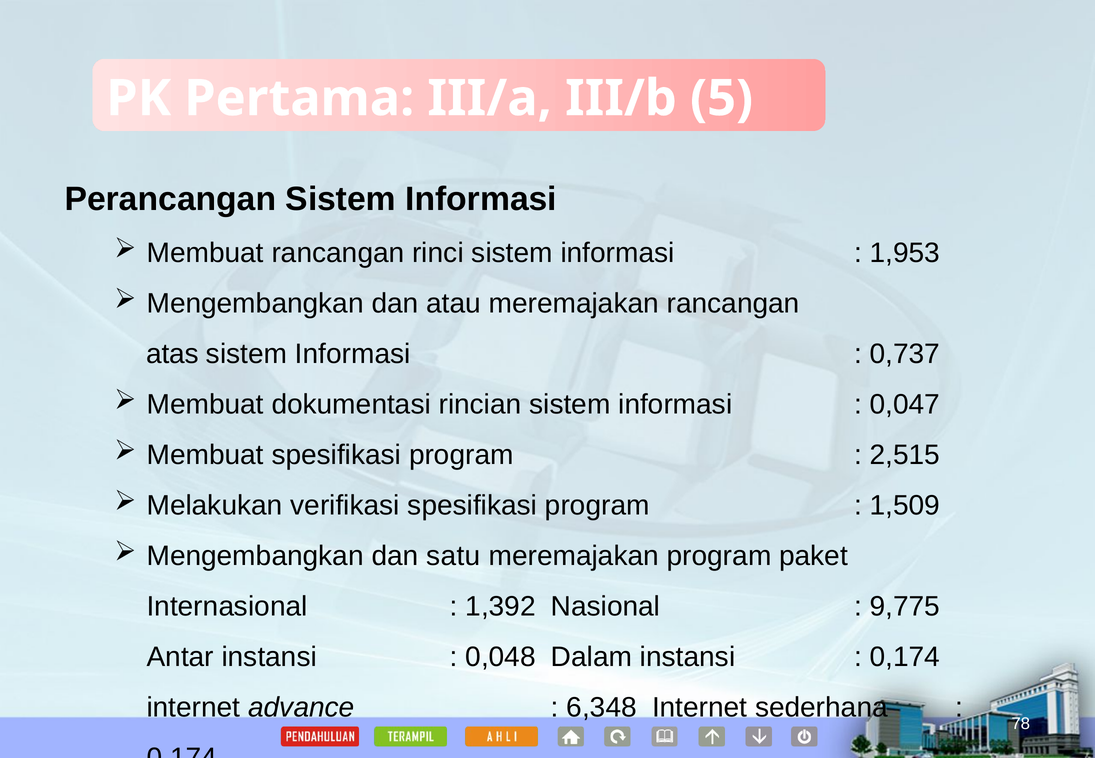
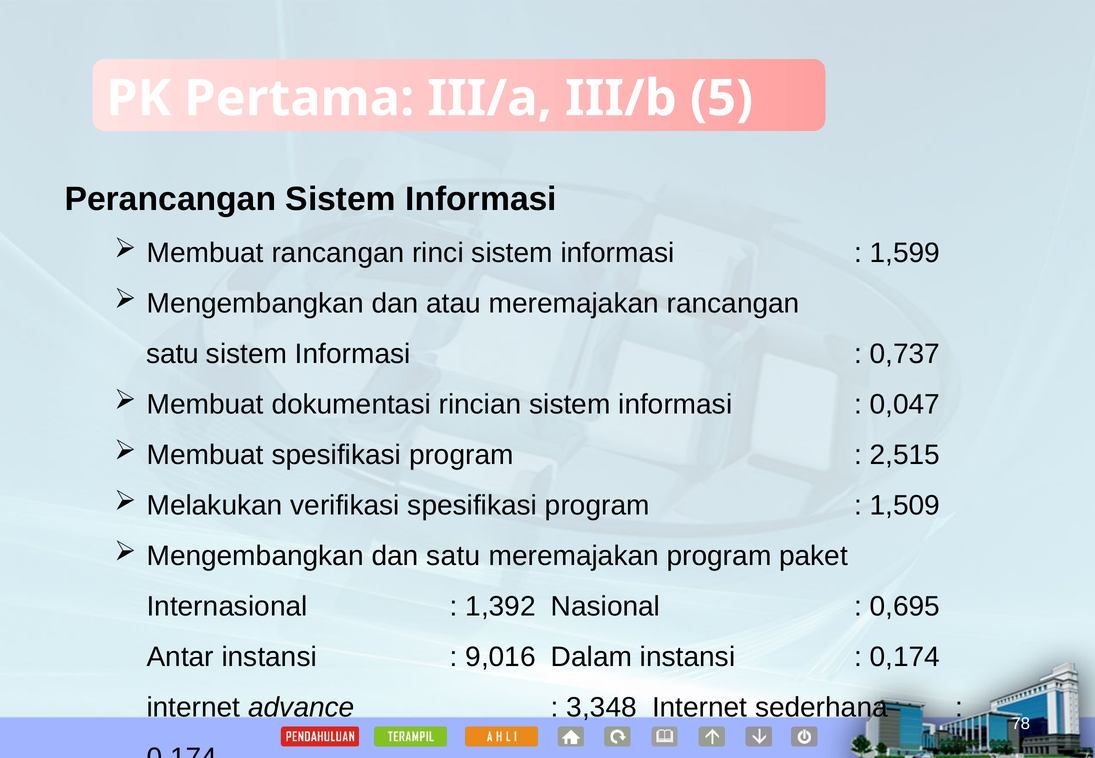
1,953: 1,953 -> 1,599
atas at (173, 354): atas -> satu
9,775: 9,775 -> 0,695
0,048: 0,048 -> 9,016
6,348: 6,348 -> 3,348
